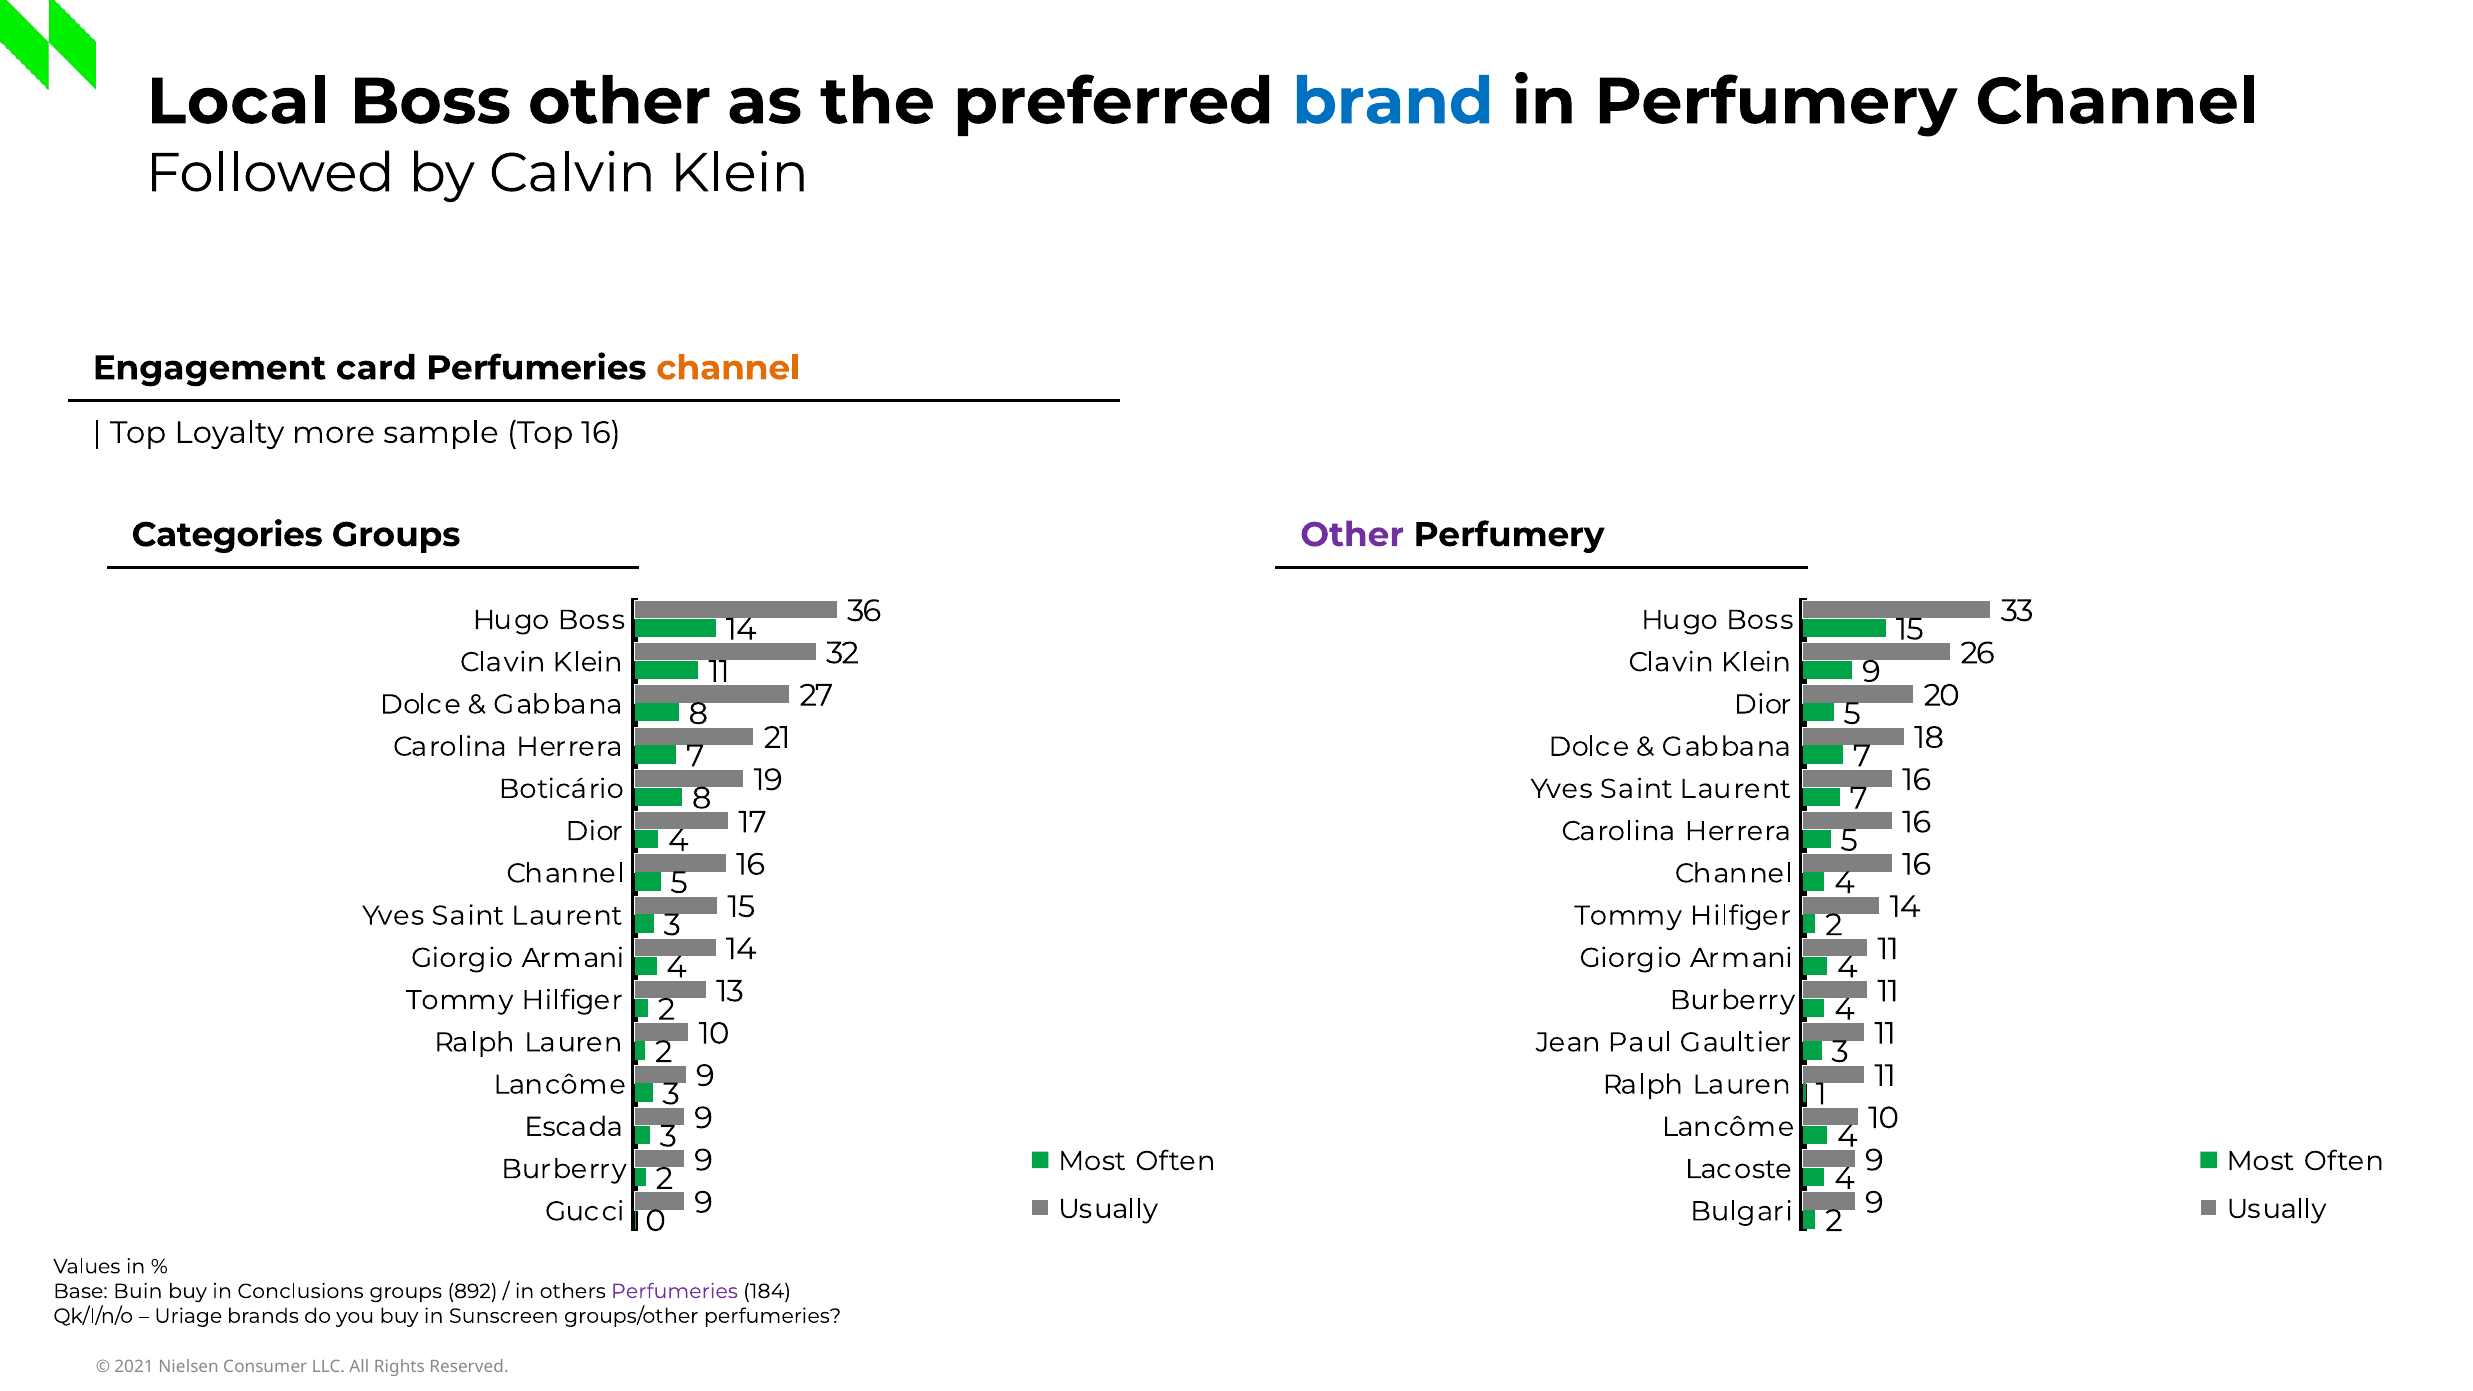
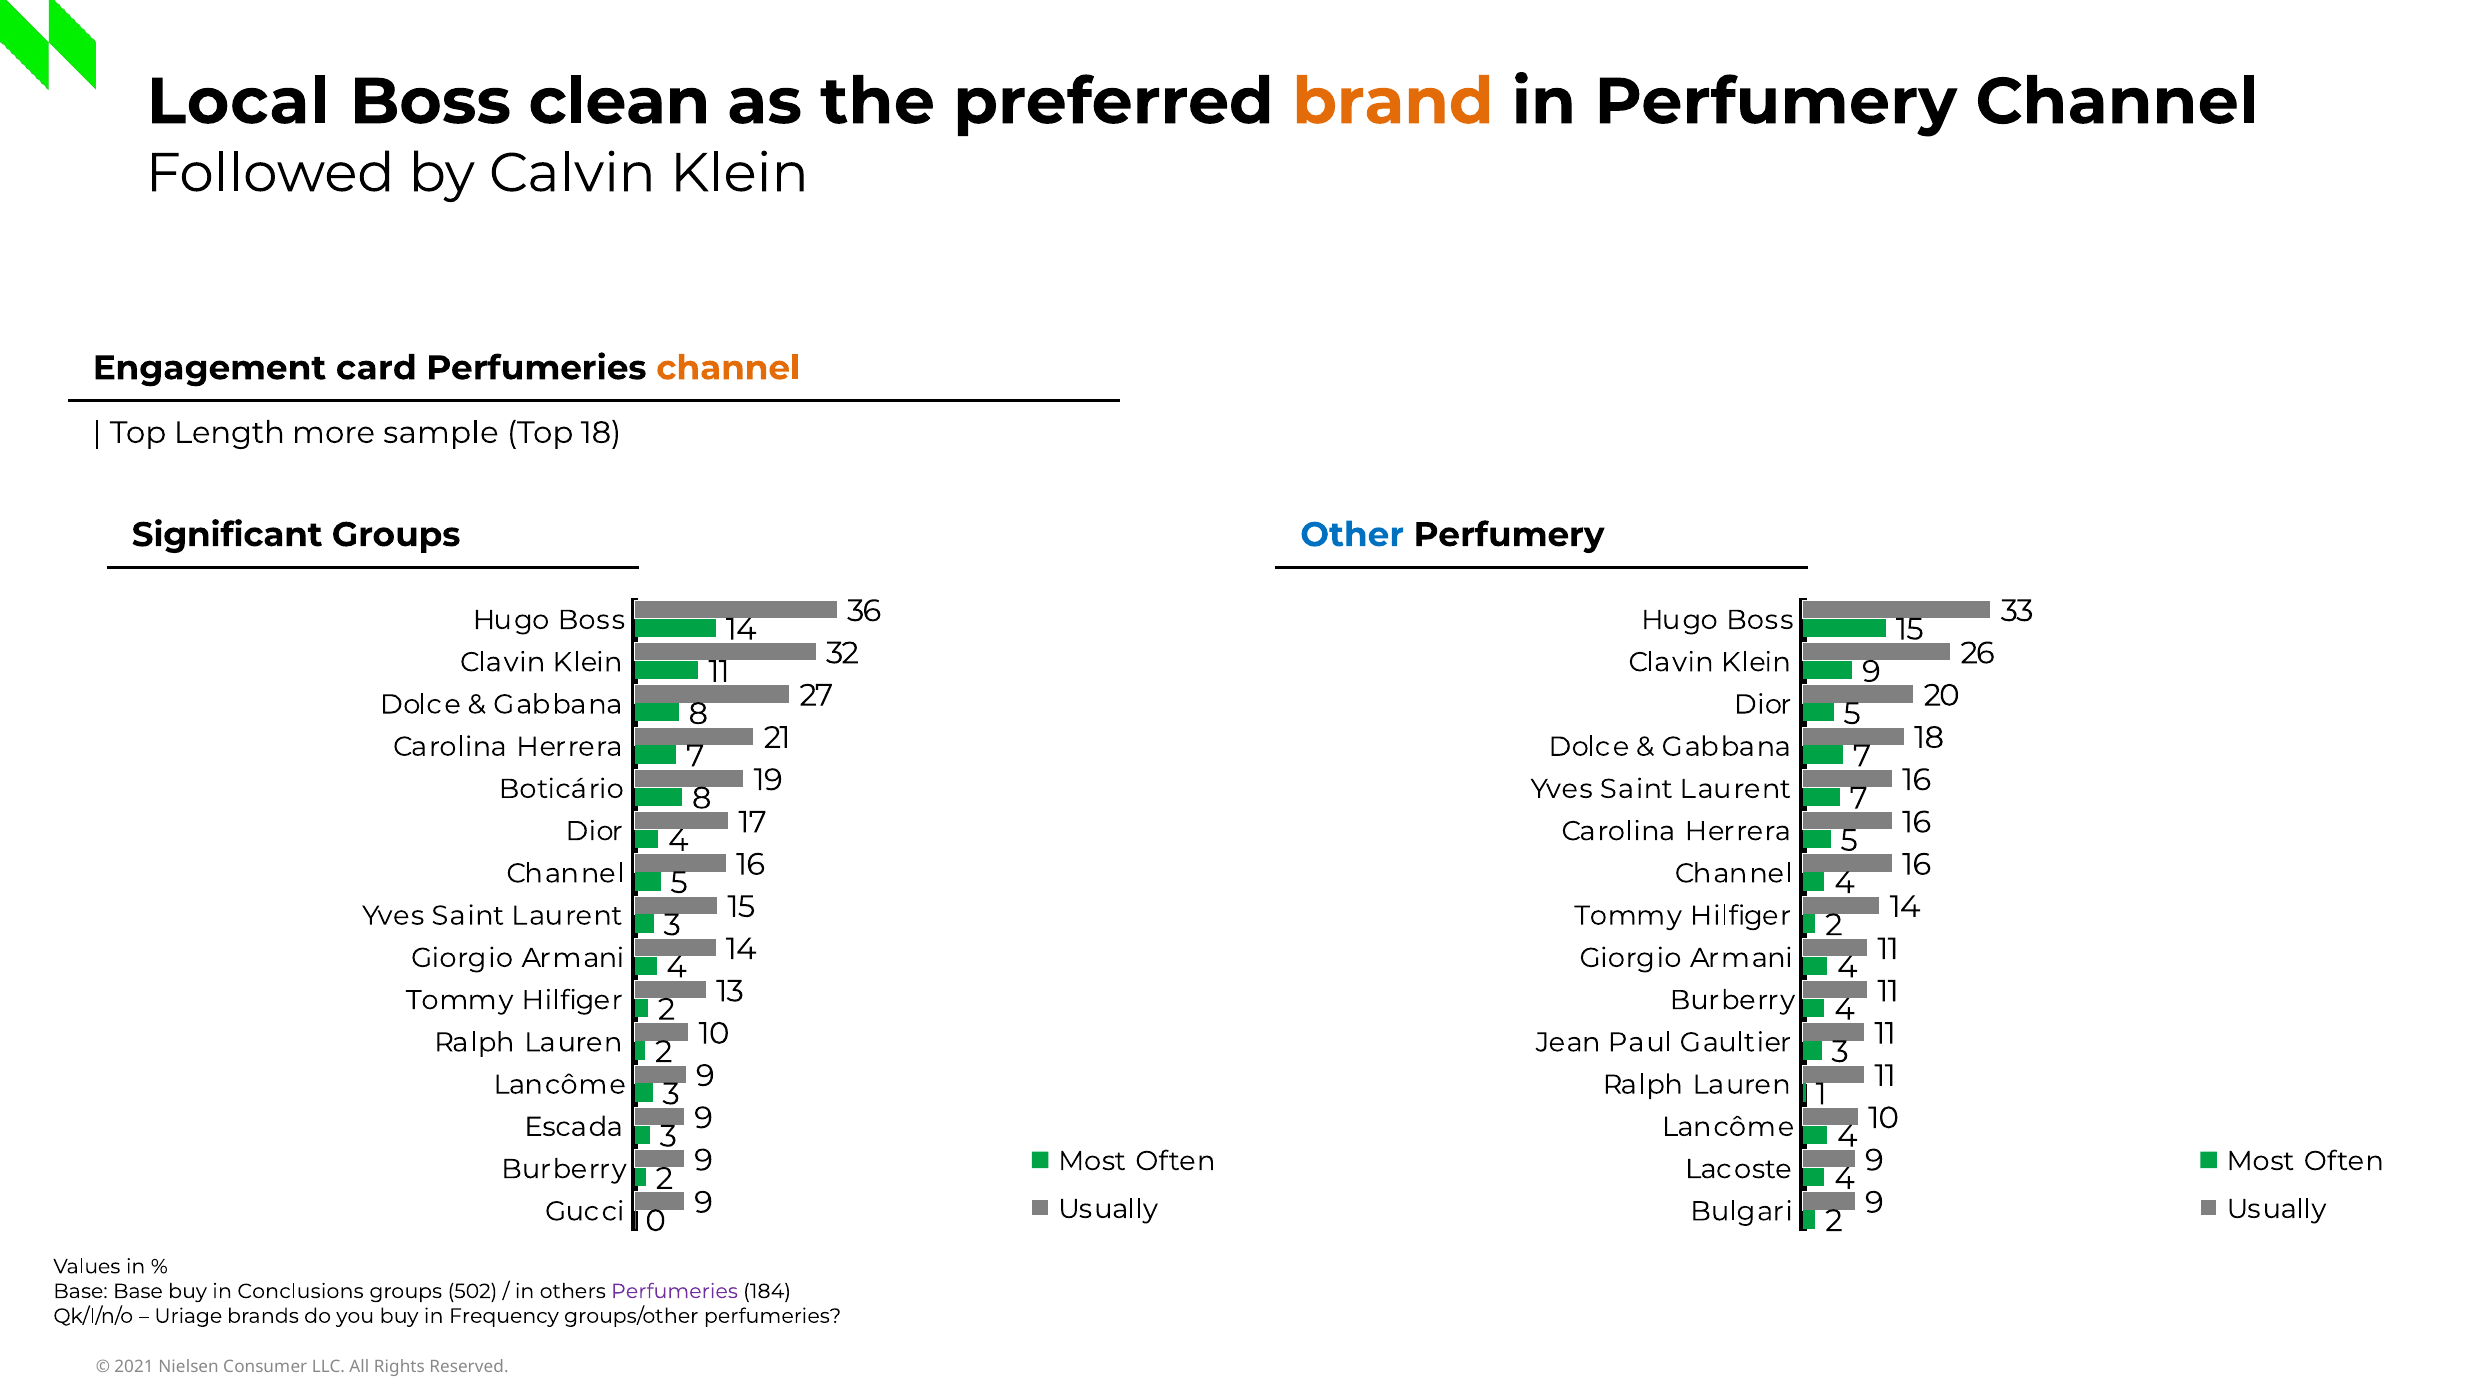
Boss other: other -> clean
brand colour: blue -> orange
Loyalty: Loyalty -> Length
Top 16: 16 -> 18
Categories: Categories -> Significant
Other at (1352, 535) colour: purple -> blue
Base Buin: Buin -> Base
892: 892 -> 502
Sunscreen: Sunscreen -> Frequency
